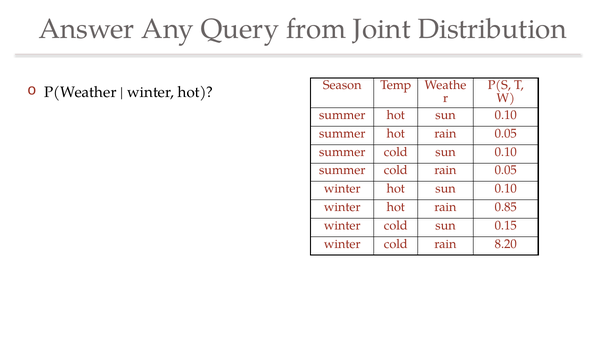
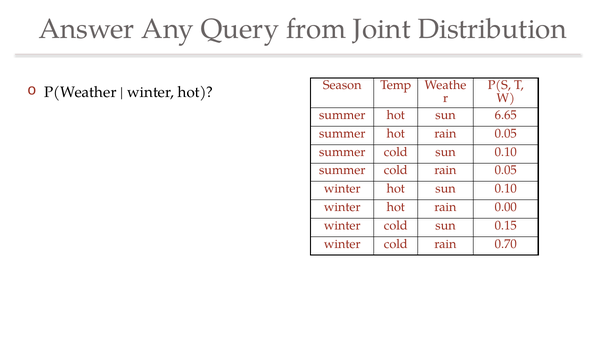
summer hot sun 0.10: 0.10 -> 6.65
0.85: 0.85 -> 0.00
8.20: 8.20 -> 0.70
